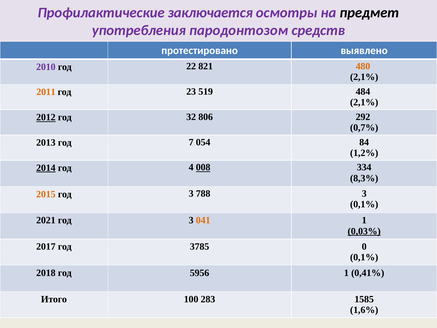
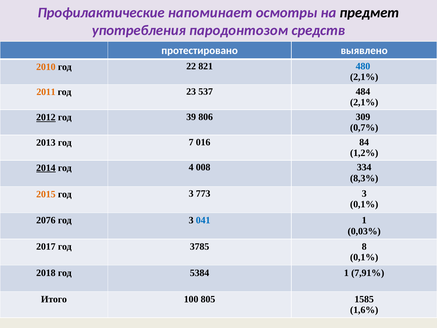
заключается: заключается -> напоминает
2010 colour: purple -> orange
480 colour: orange -> blue
519: 519 -> 537
32: 32 -> 39
292: 292 -> 309
054: 054 -> 016
008 underline: present -> none
788: 788 -> 773
2021: 2021 -> 2076
041 colour: orange -> blue
0,03% underline: present -> none
0: 0 -> 8
5956: 5956 -> 5384
0,41%: 0,41% -> 7,91%
283: 283 -> 805
